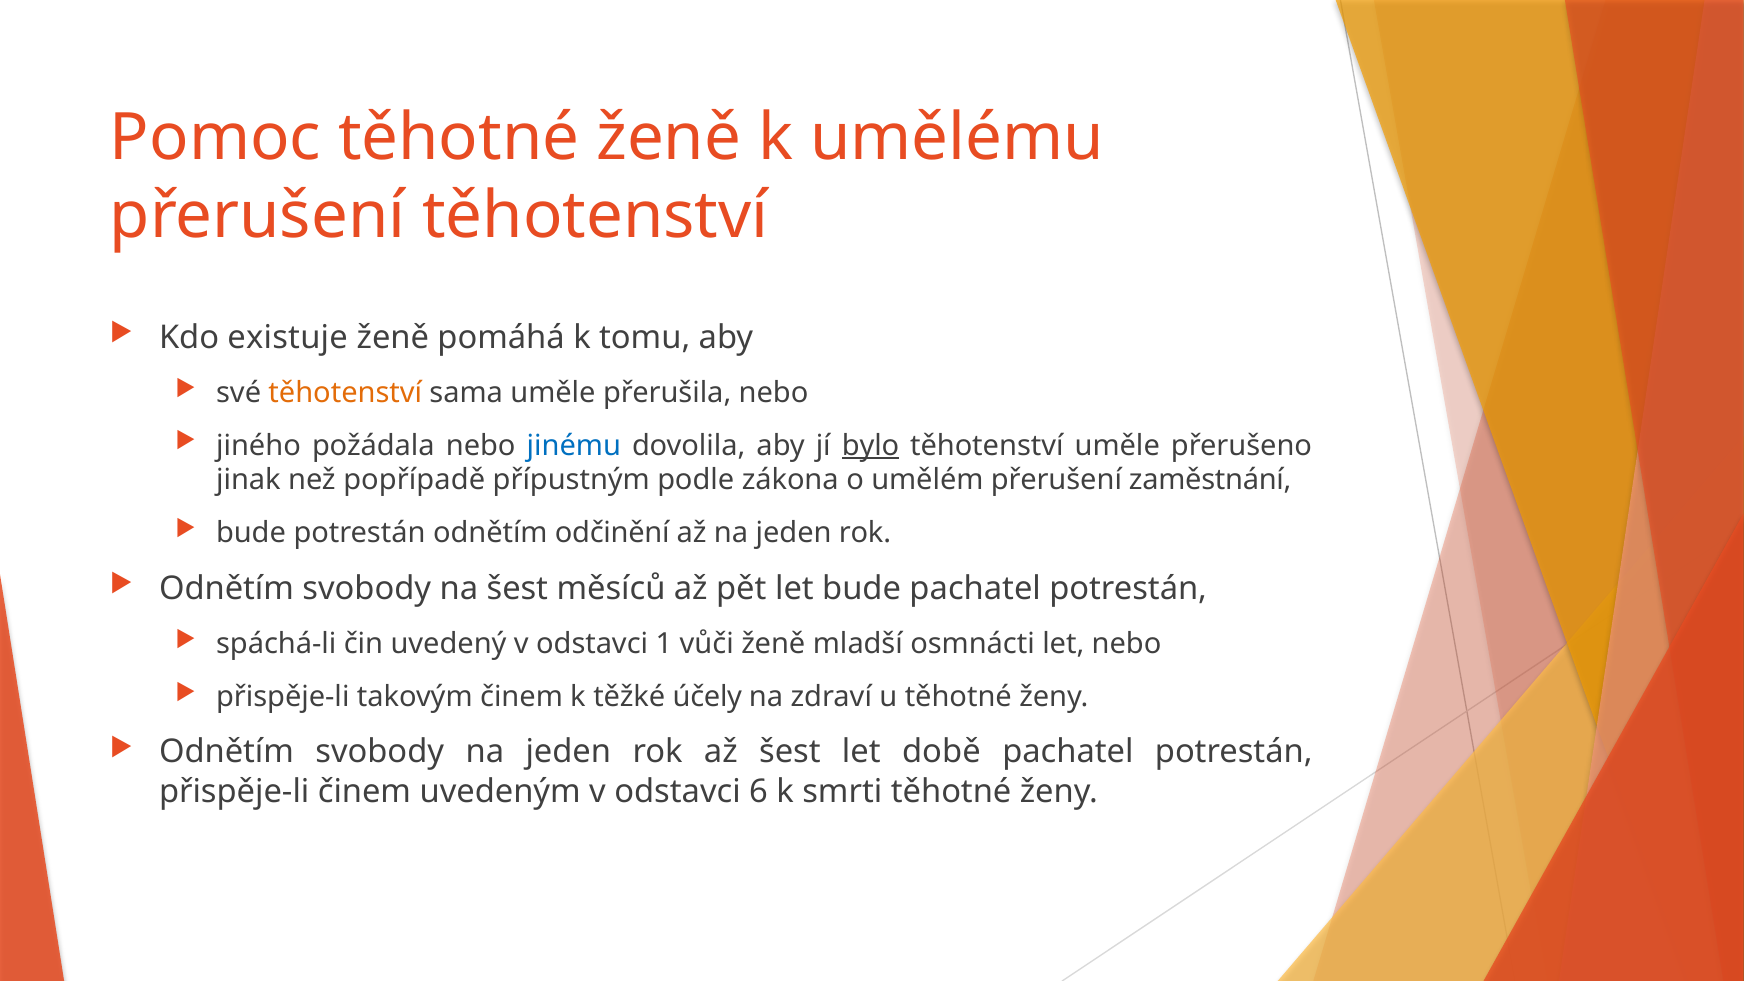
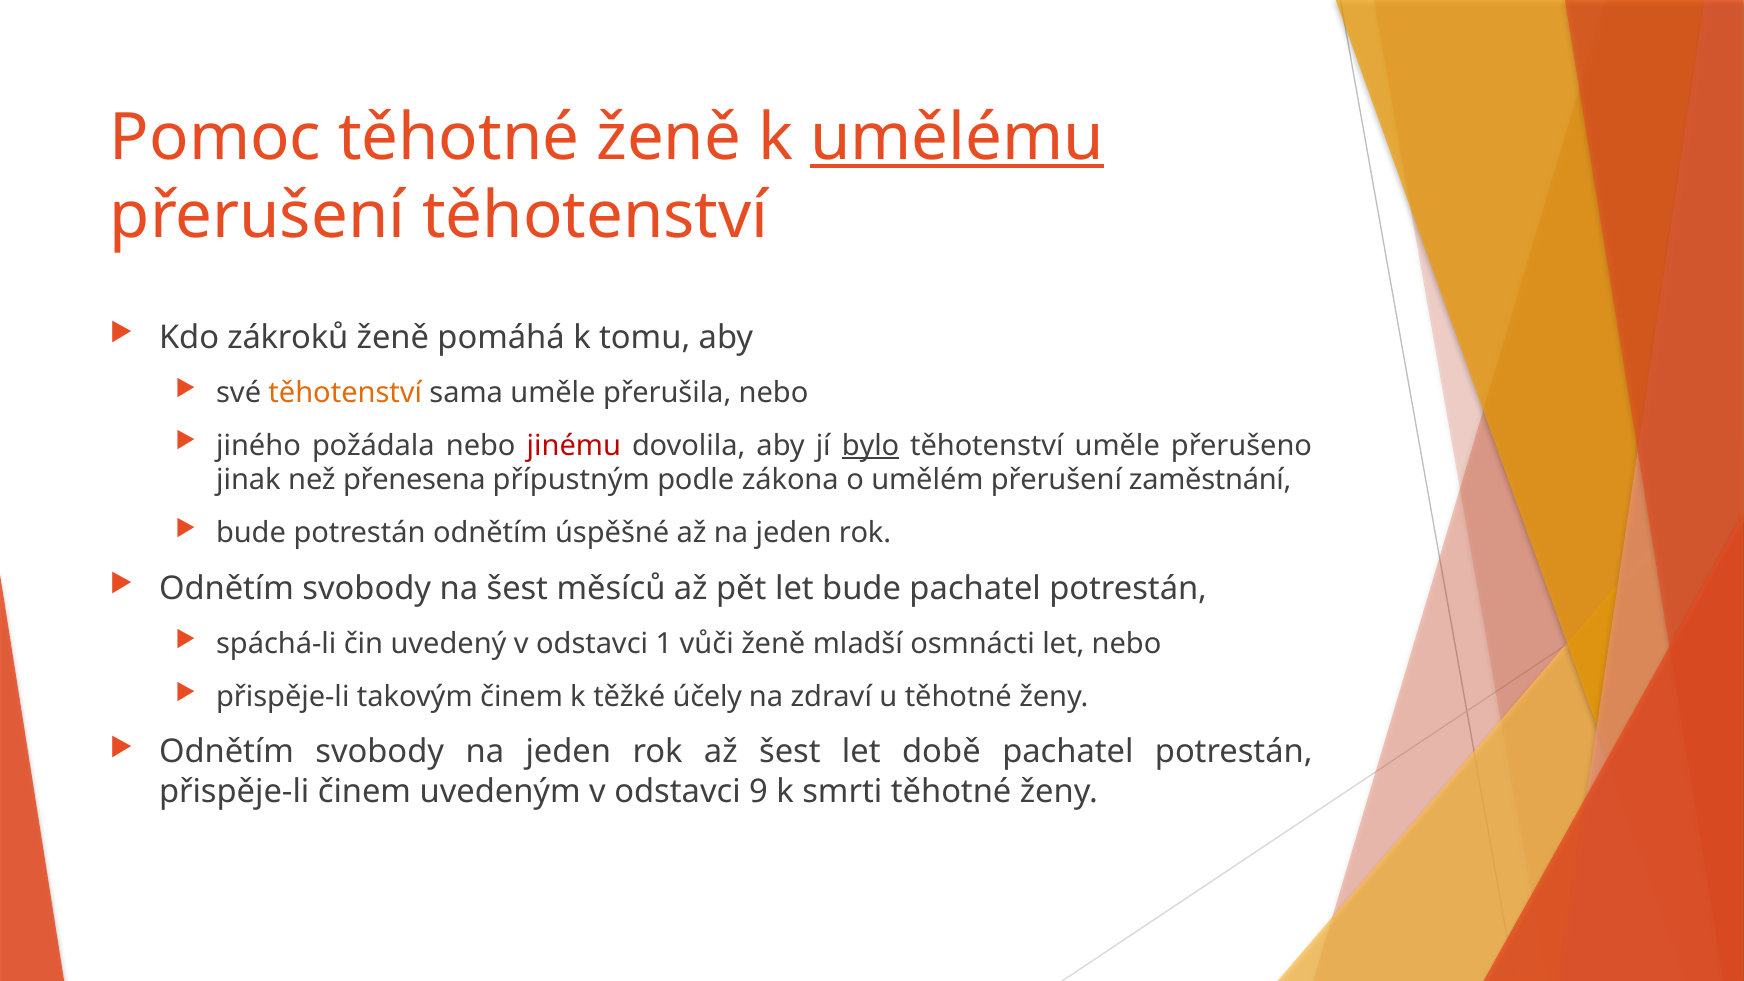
umělému underline: none -> present
existuje: existuje -> zákroků
jinému colour: blue -> red
popřípadě: popřípadě -> přenesena
odčinění: odčinění -> úspěšné
6: 6 -> 9
